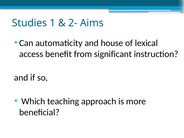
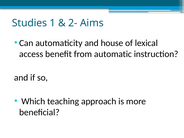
significant: significant -> automatic
